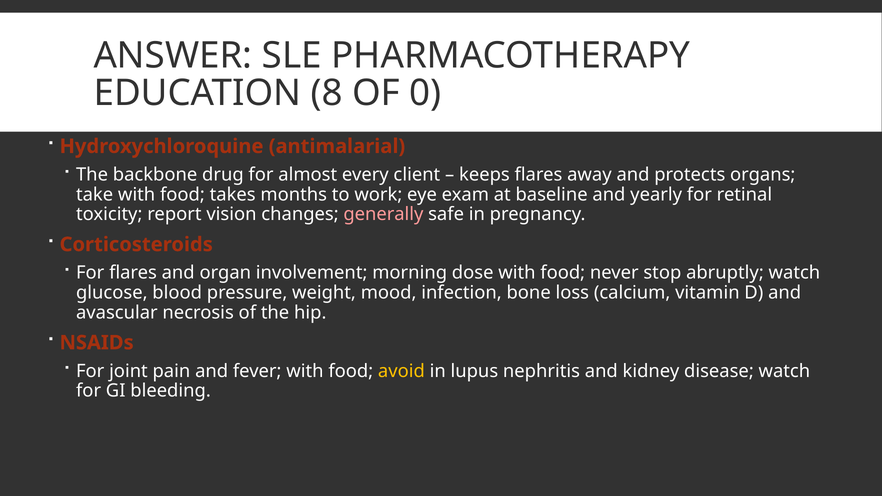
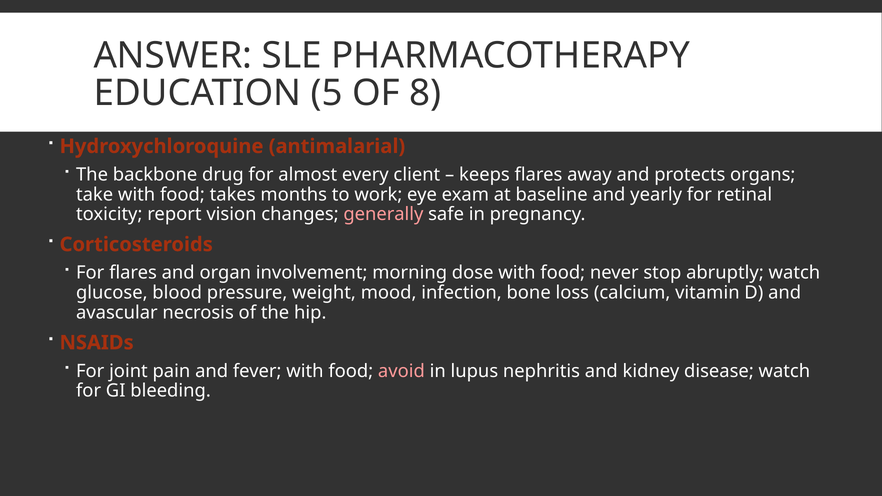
8: 8 -> 5
0: 0 -> 8
avoid colour: yellow -> pink
